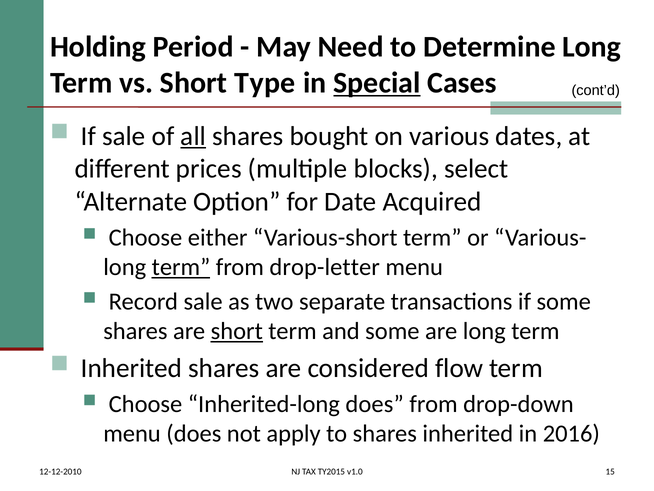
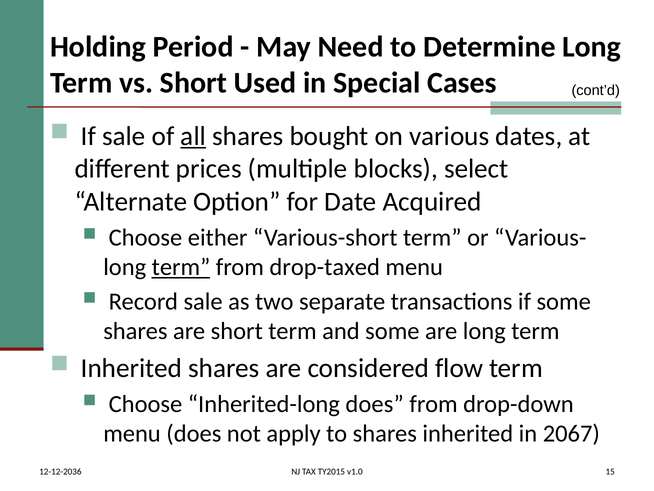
Type: Type -> Used
Special underline: present -> none
drop-letter: drop-letter -> drop-taxed
short at (237, 331) underline: present -> none
2016: 2016 -> 2067
12-12-2010: 12-12-2010 -> 12-12-2036
